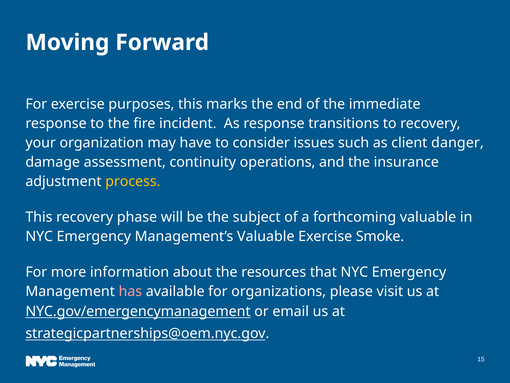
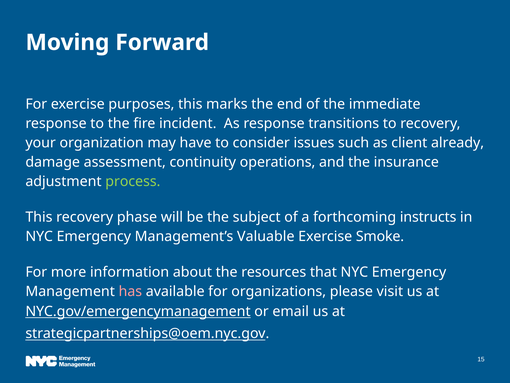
danger: danger -> already
process colour: yellow -> light green
forthcoming valuable: valuable -> instructs
